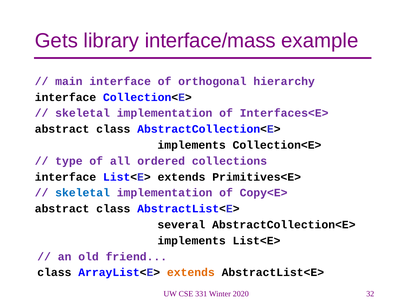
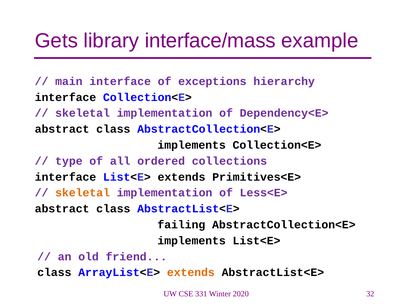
orthogonal: orthogonal -> exceptions
Interfaces<E>: Interfaces<E> -> Dependency<E>
skeletal at (83, 193) colour: blue -> orange
Copy<E>: Copy<E> -> Less<E>
several: several -> failing
